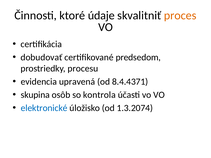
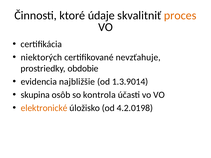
dobudovať: dobudovať -> niektorých
predsedom: predsedom -> nevzťahuje
procesu: procesu -> obdobie
upravená: upravená -> najbližšie
8.4.4371: 8.4.4371 -> 1.3.9014
elektronické colour: blue -> orange
1.3.2074: 1.3.2074 -> 4.2.0198
